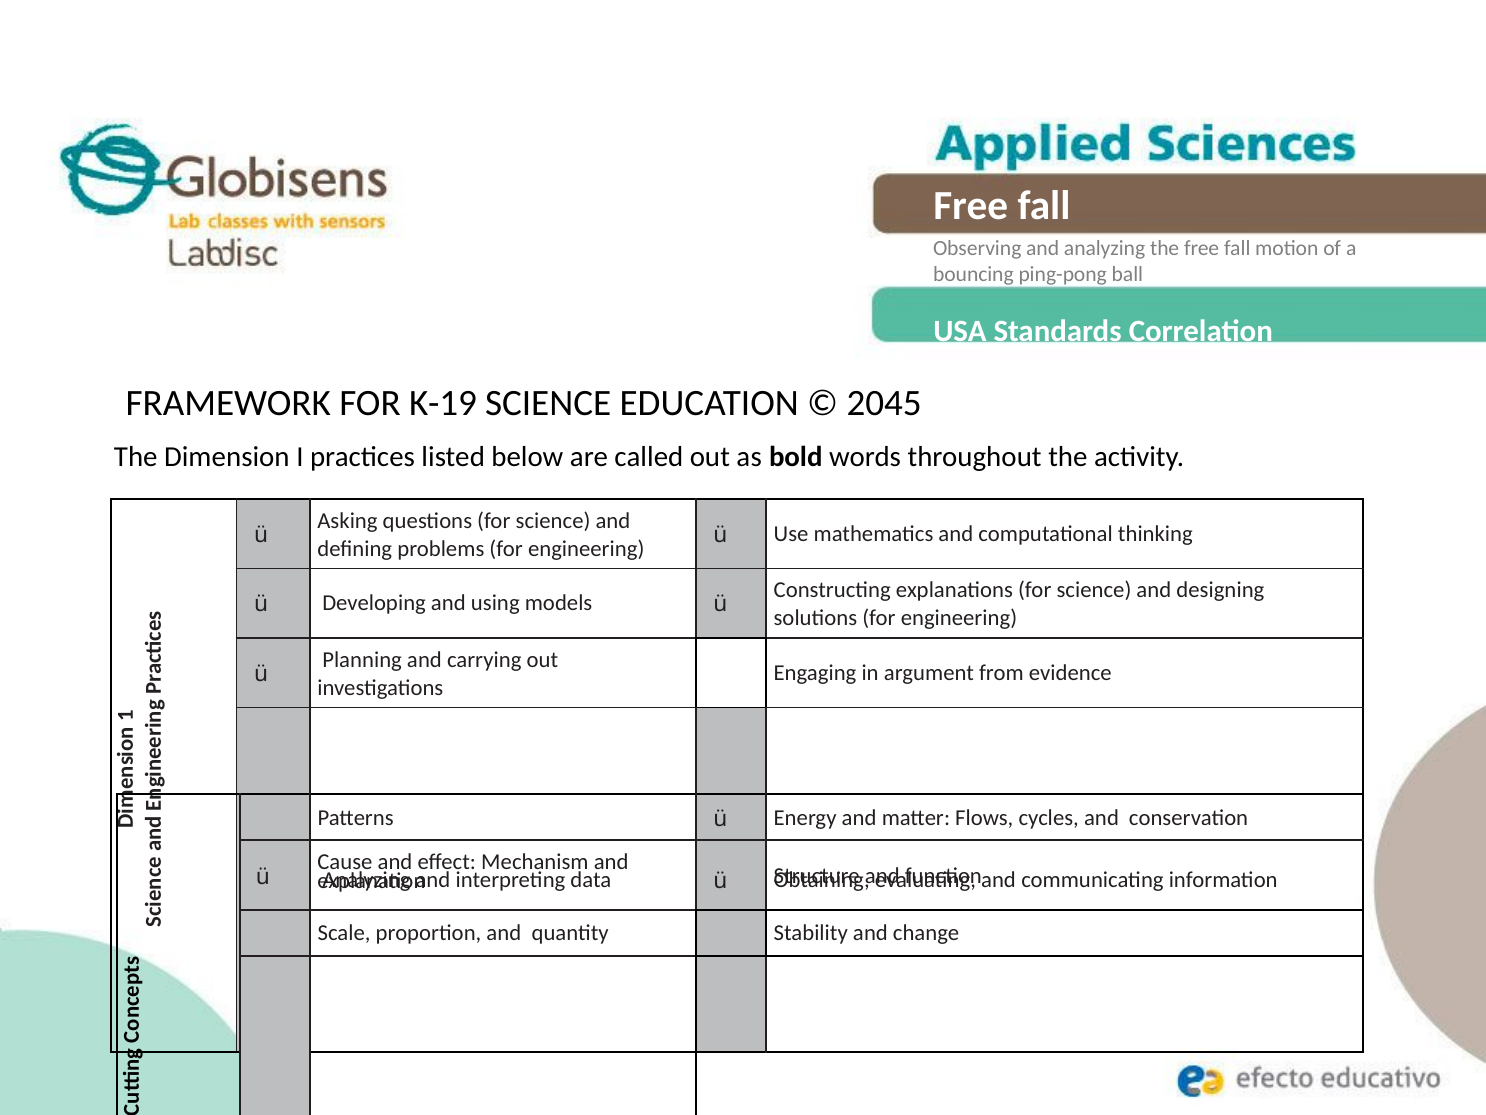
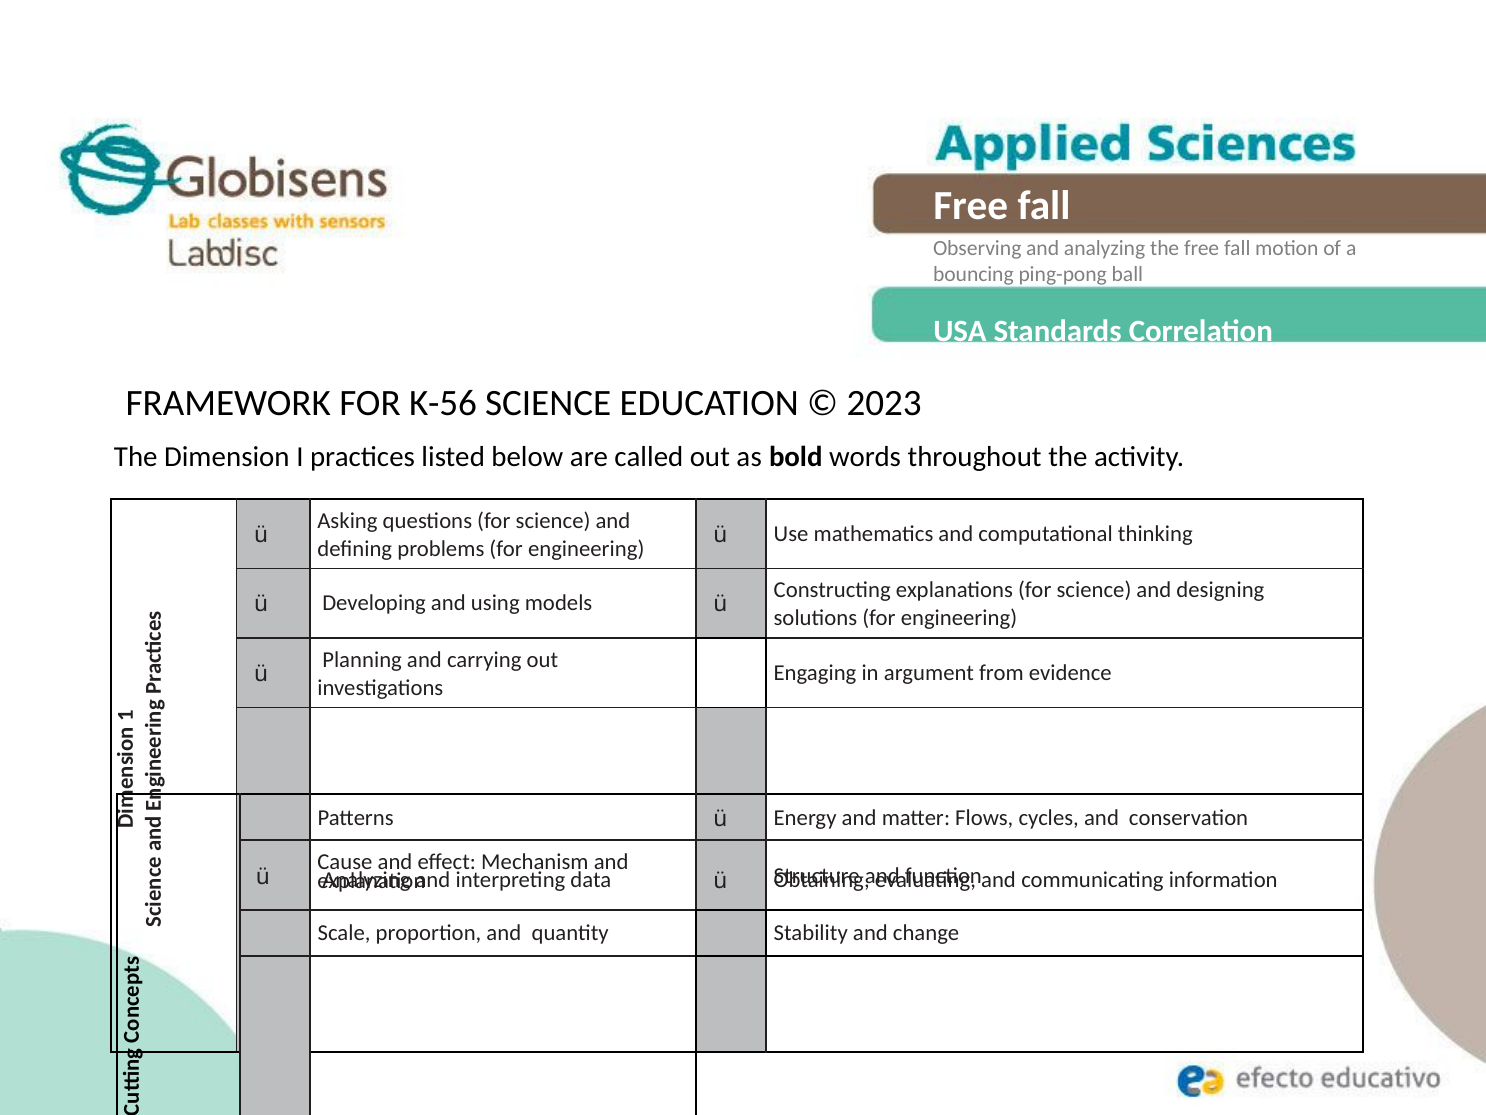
K-19: K-19 -> K-56
2045: 2045 -> 2023
